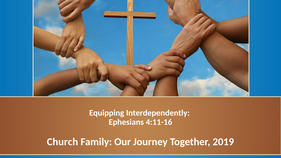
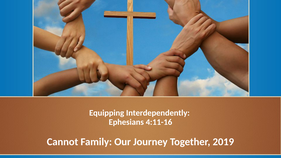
Church: Church -> Cannot
